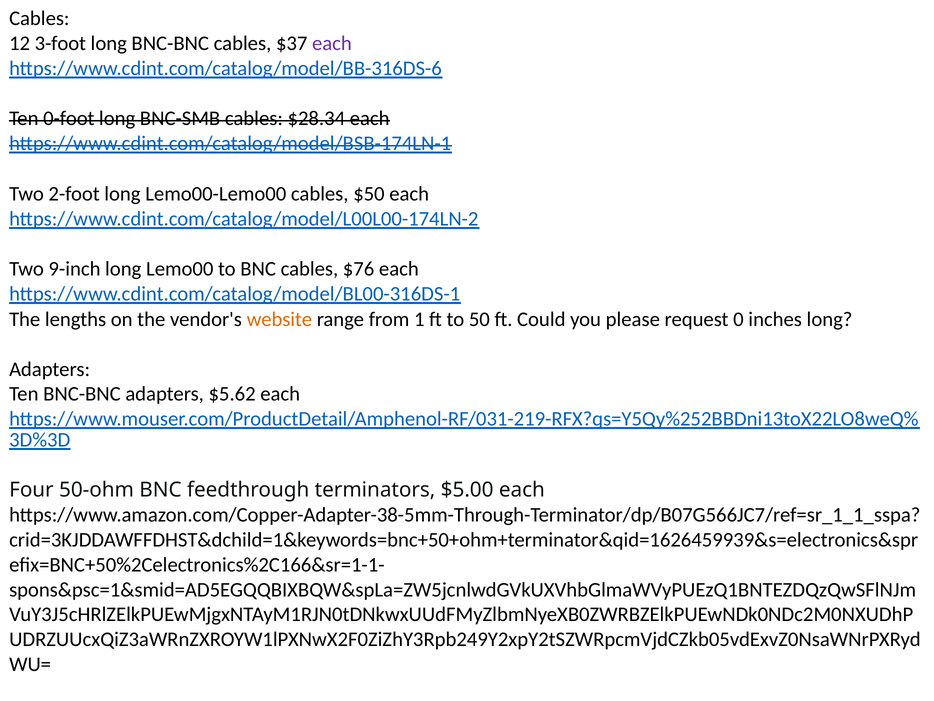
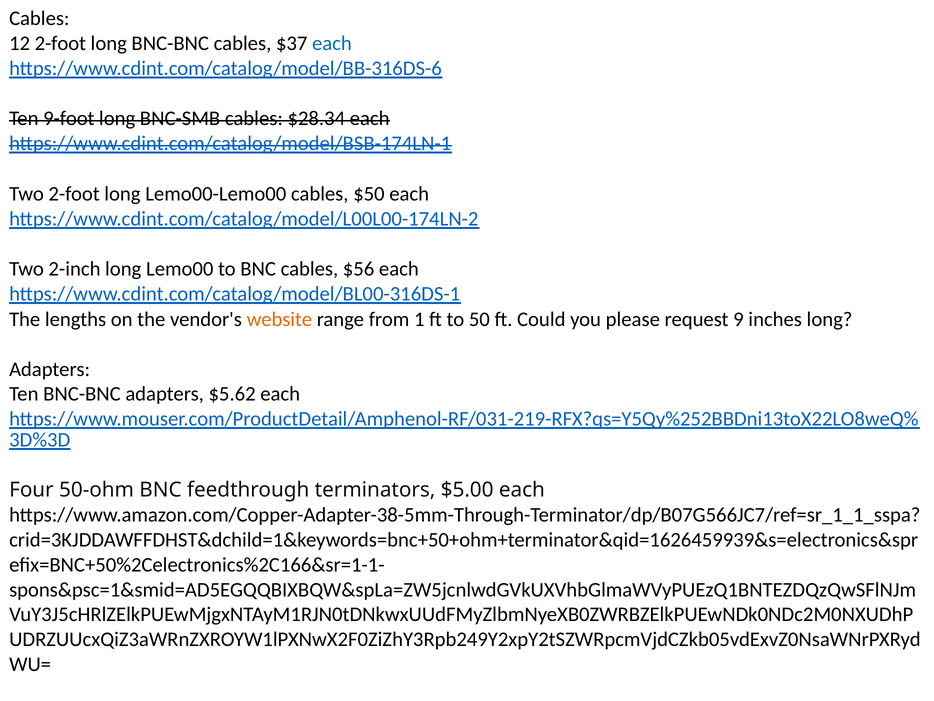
12 3-foot: 3-foot -> 2-foot
each at (332, 43) colour: purple -> blue
0-foot: 0-foot -> 9-foot
9-inch: 9-inch -> 2-inch
$76: $76 -> $56
0: 0 -> 9
